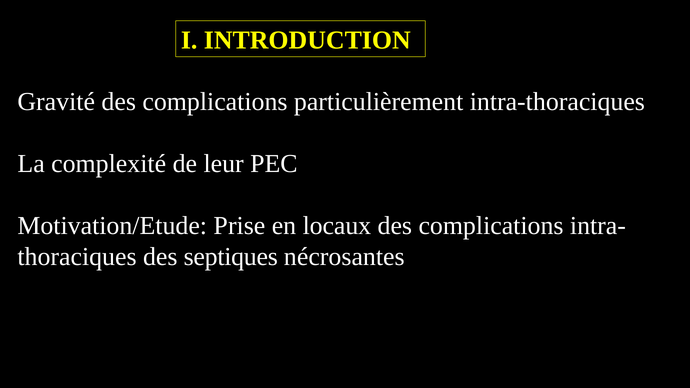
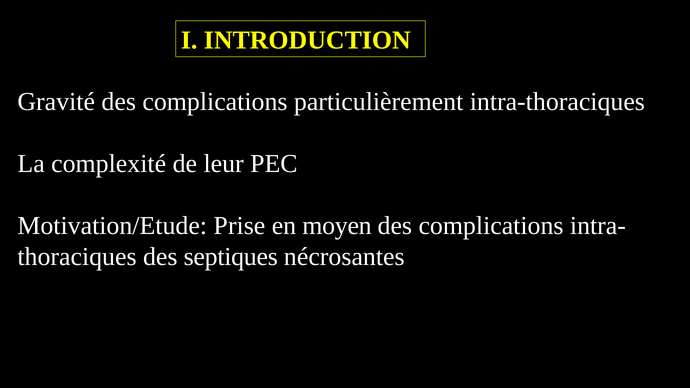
locaux: locaux -> moyen
